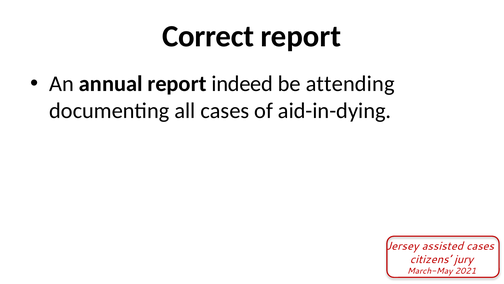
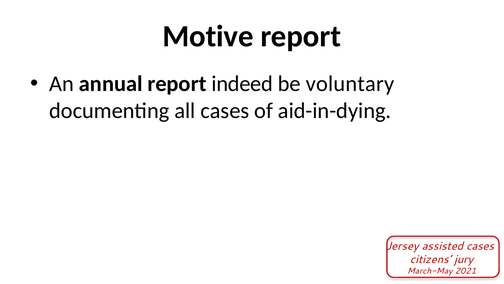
Correct: Correct -> Motive
attending: attending -> voluntary
